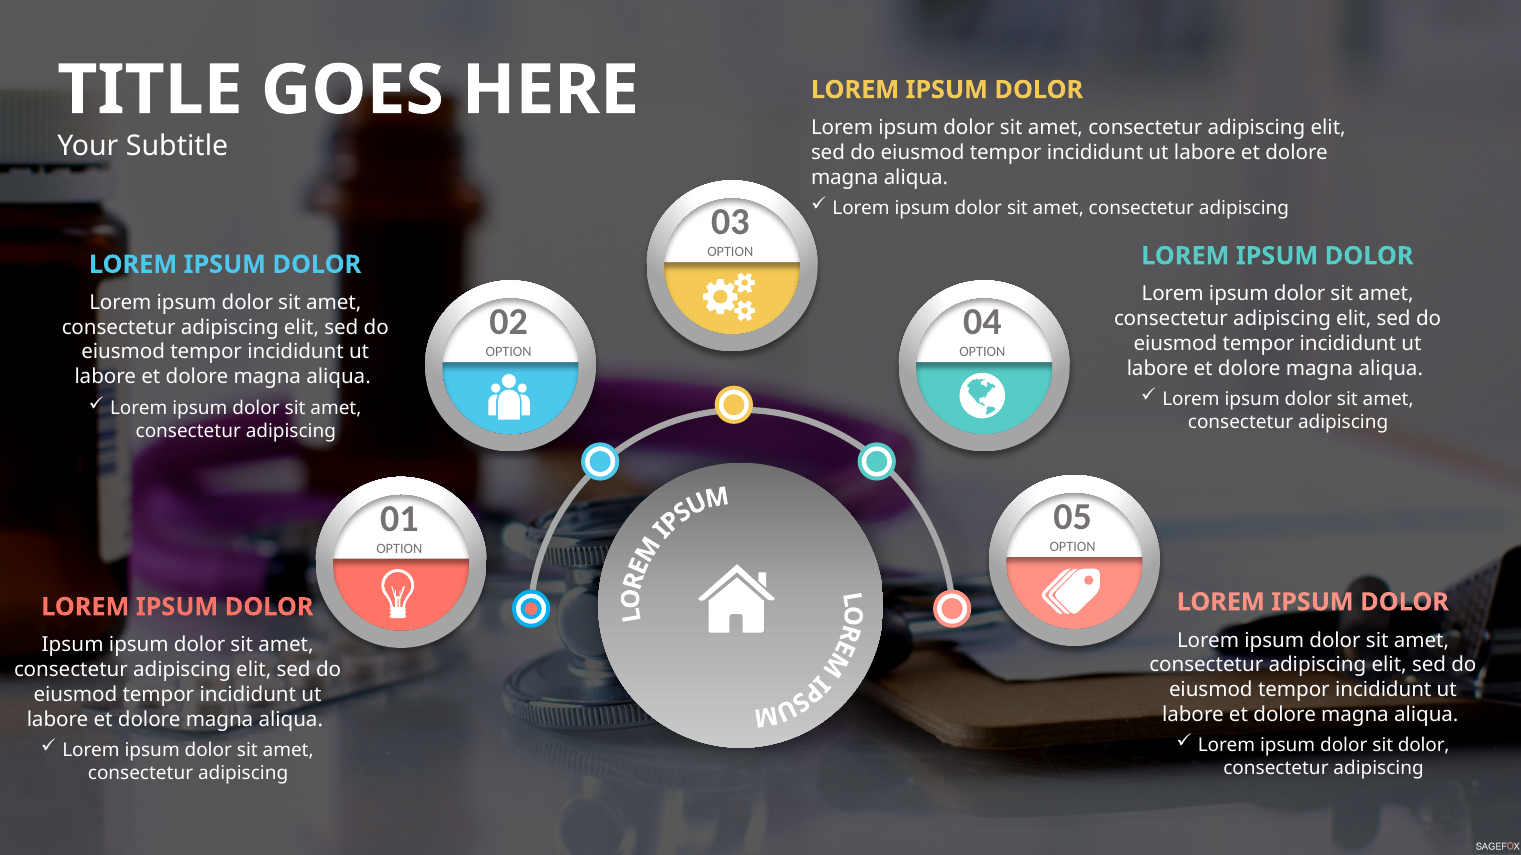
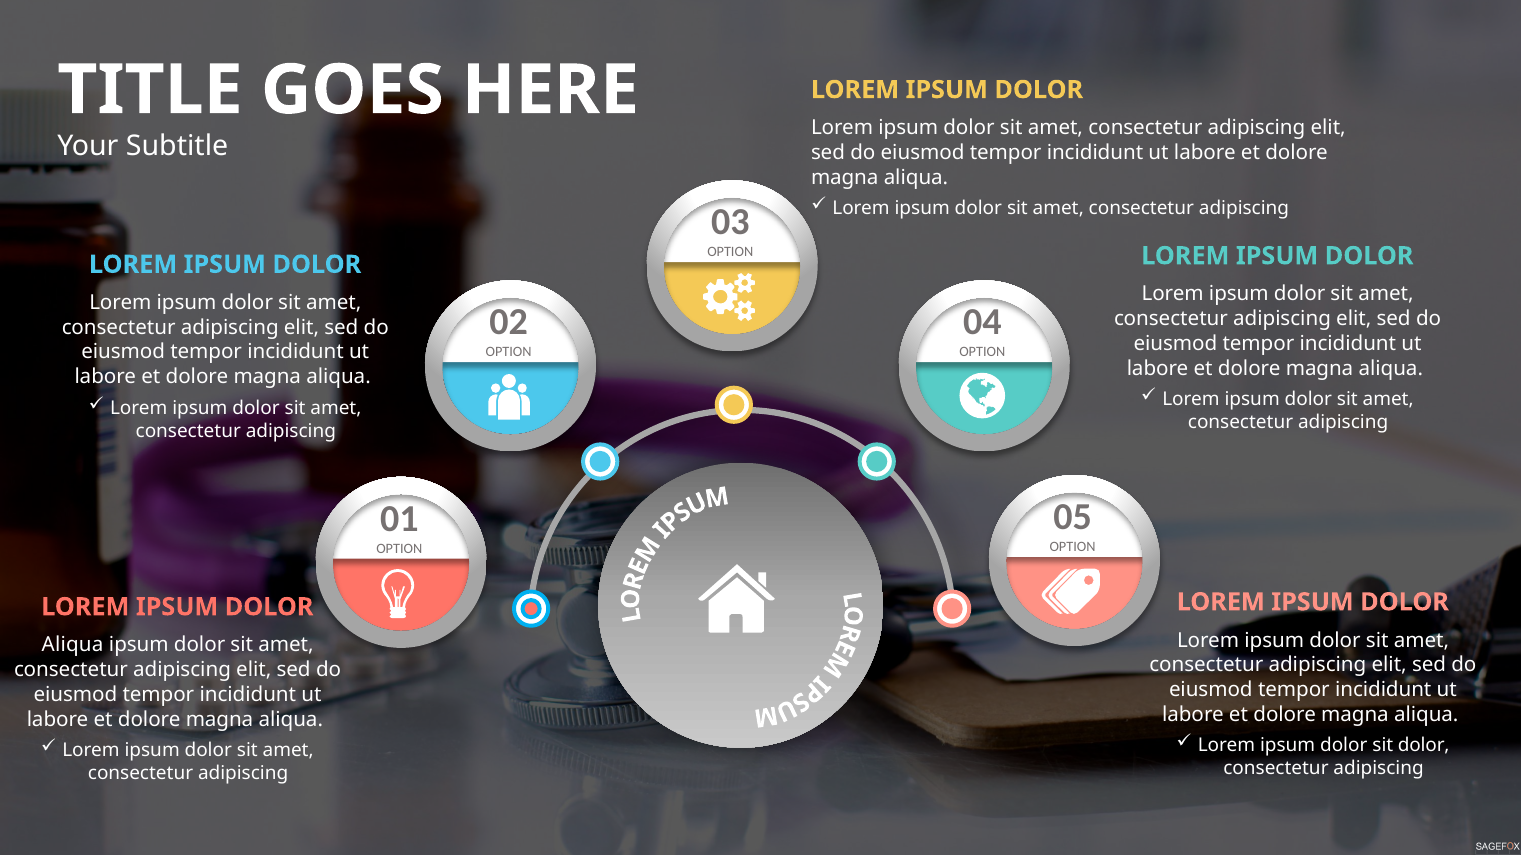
Ipsum at (73, 646): Ipsum -> Aliqua
